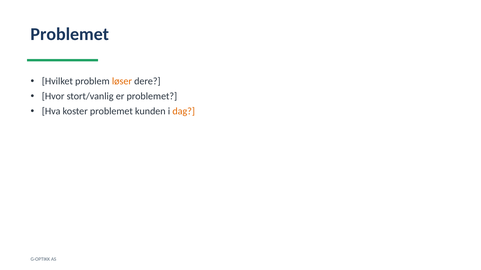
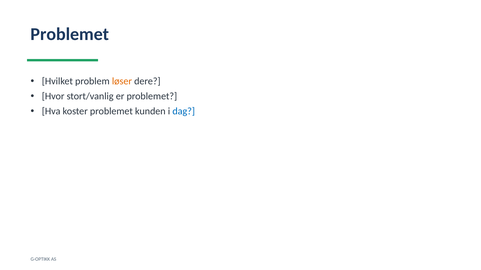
dag colour: orange -> blue
